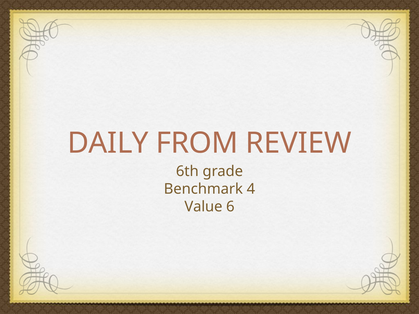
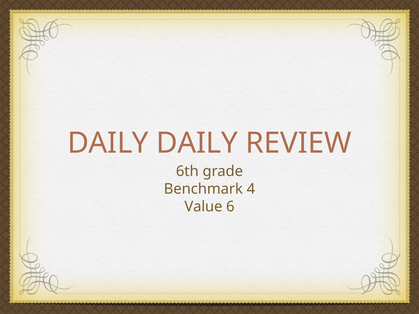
DAILY FROM: FROM -> DAILY
